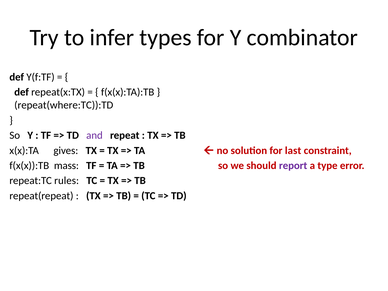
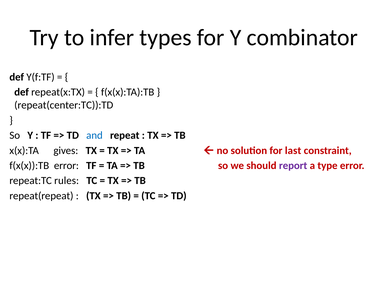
repeat(where:TC)):TD: repeat(where:TC)):TD -> repeat(center:TC)):TD
and colour: purple -> blue
f(x(x)):TB mass: mass -> error
